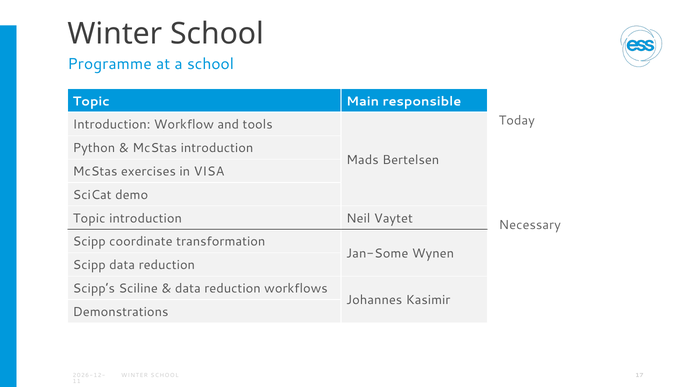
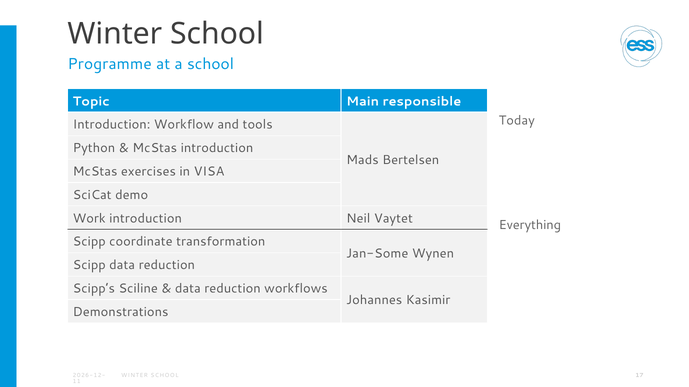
Topic at (89, 219): Topic -> Work
Necessary: Necessary -> Everything
